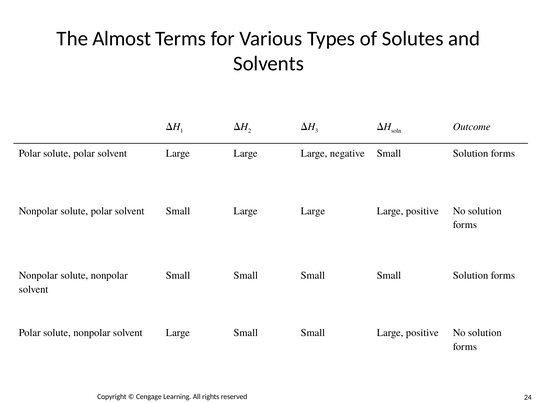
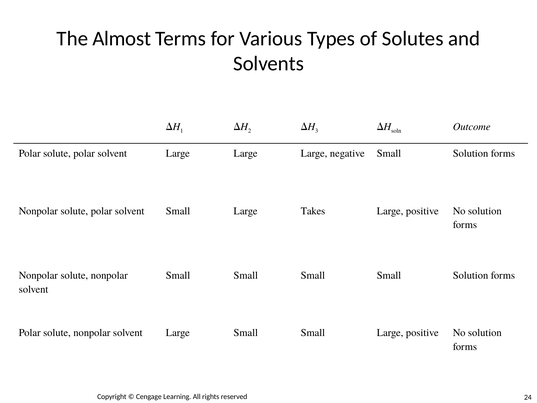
Small Large Large: Large -> Takes
